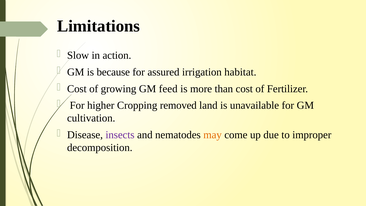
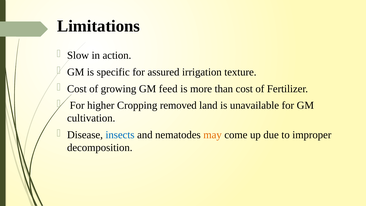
because: because -> specific
habitat: habitat -> texture
insects colour: purple -> blue
